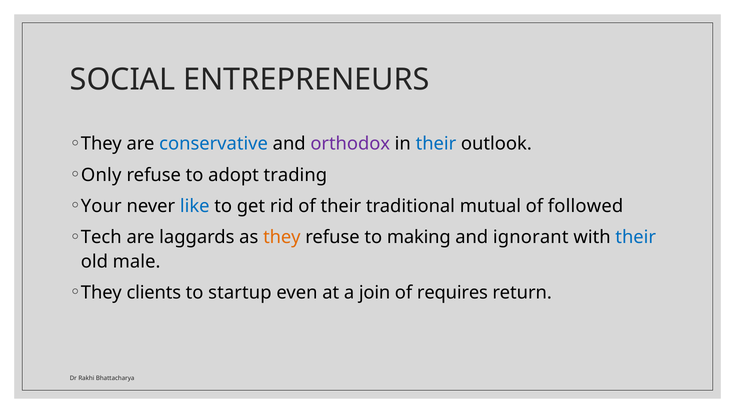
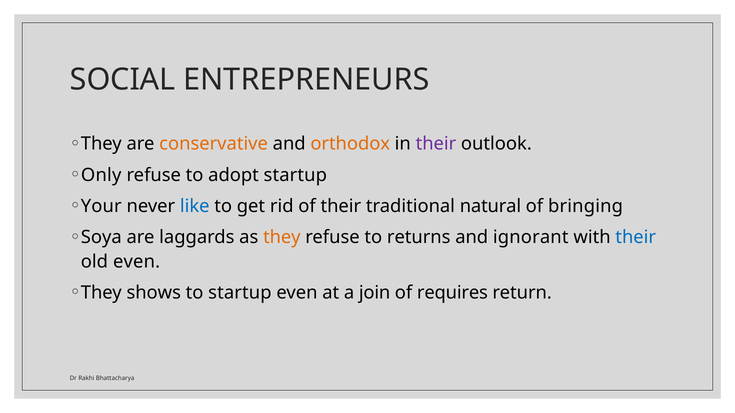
conservative colour: blue -> orange
orthodox colour: purple -> orange
their at (436, 144) colour: blue -> purple
adopt trading: trading -> startup
mutual: mutual -> natural
followed: followed -> bringing
Tech: Tech -> Soya
making: making -> returns
old male: male -> even
clients: clients -> shows
